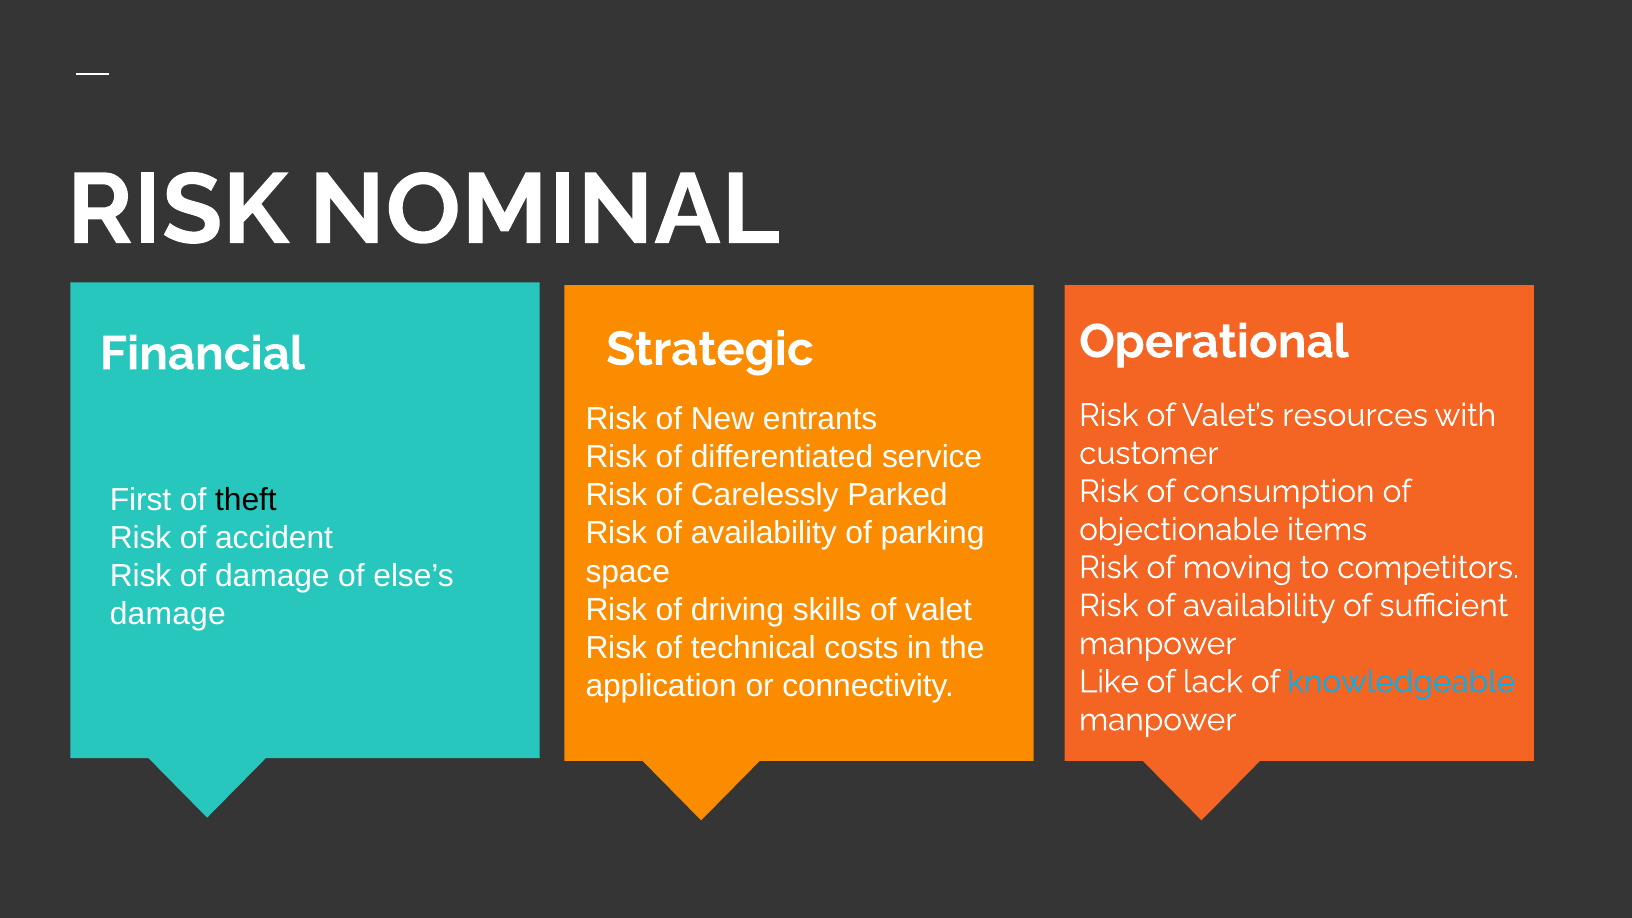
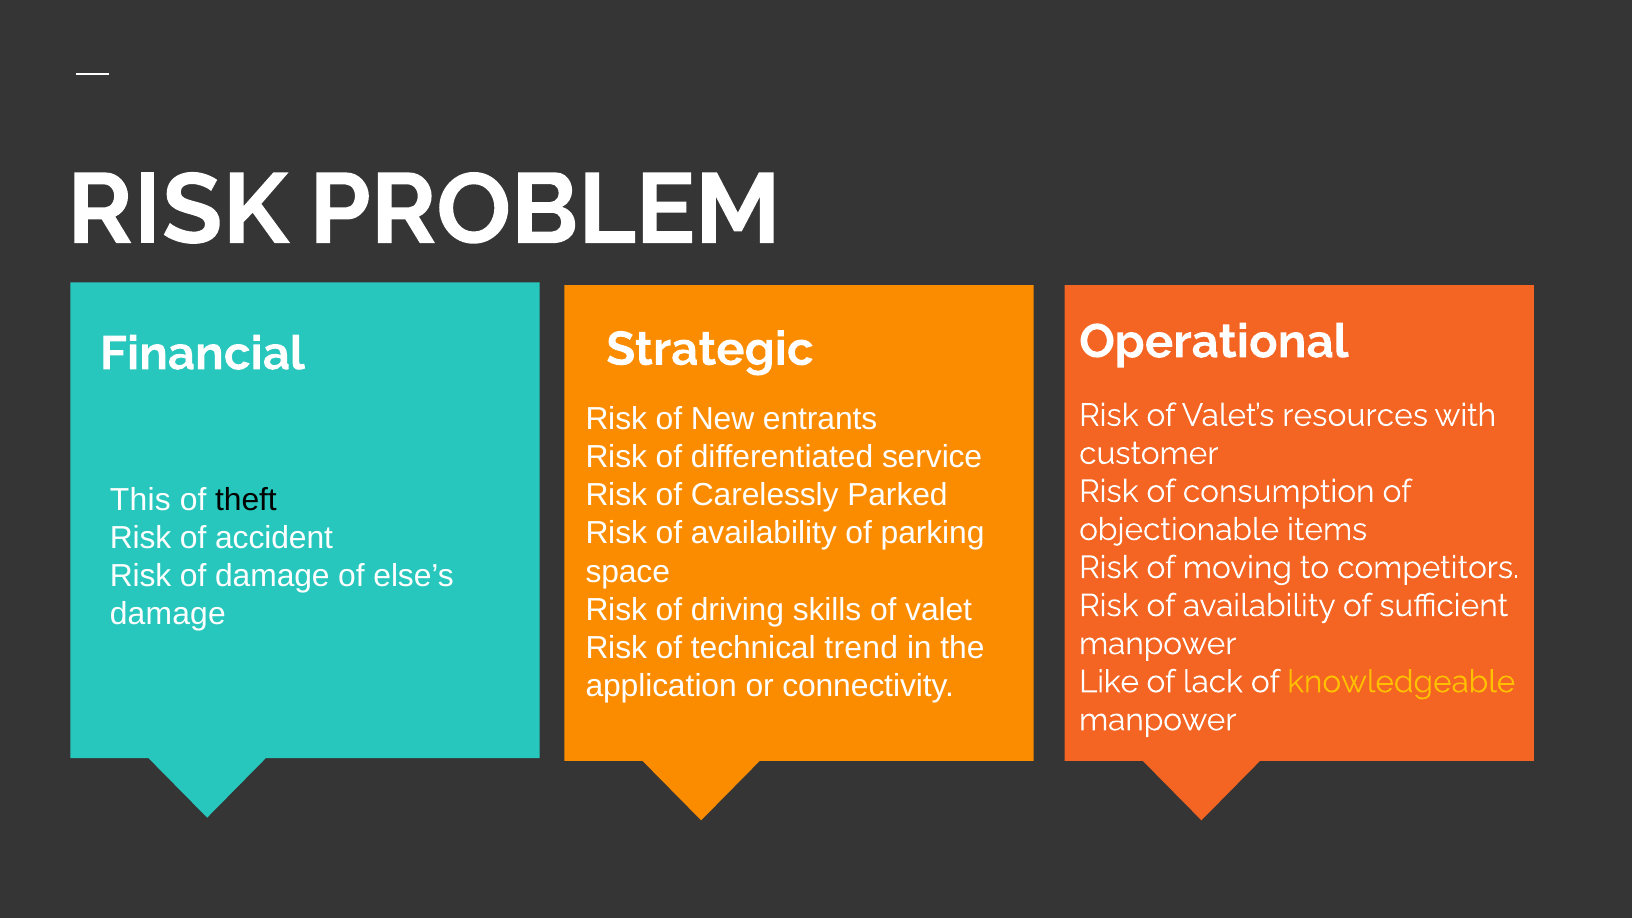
NOMINAL: NOMINAL -> PROBLEM
First: First -> This
costs: costs -> trend
knowledgeable colour: light blue -> yellow
